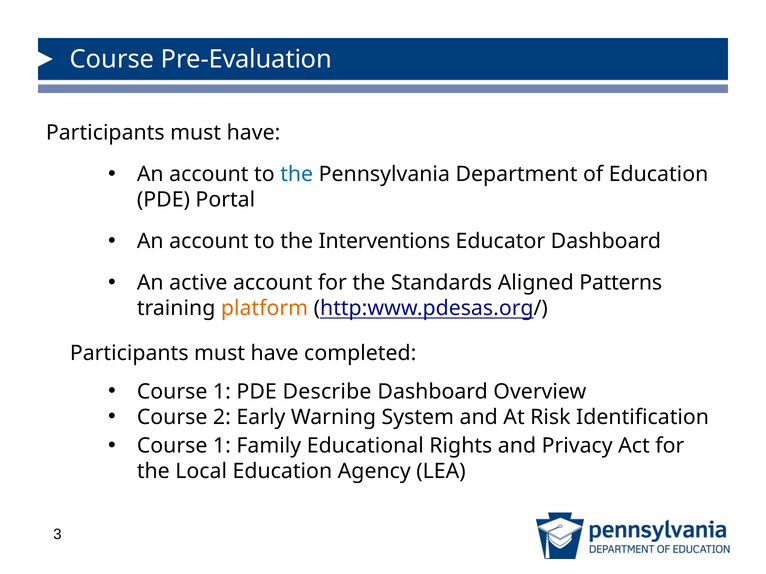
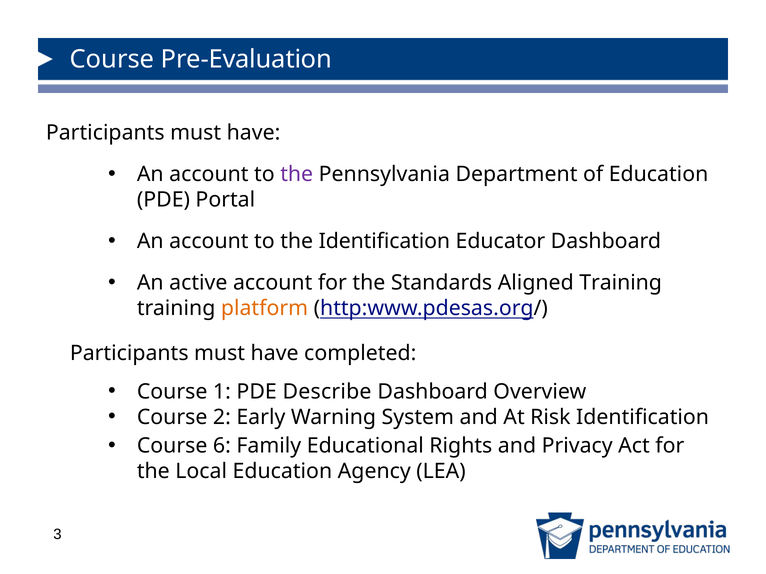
the at (297, 174) colour: blue -> purple
the Interventions: Interventions -> Identification
Aligned Patterns: Patterns -> Training
1 at (222, 446): 1 -> 6
